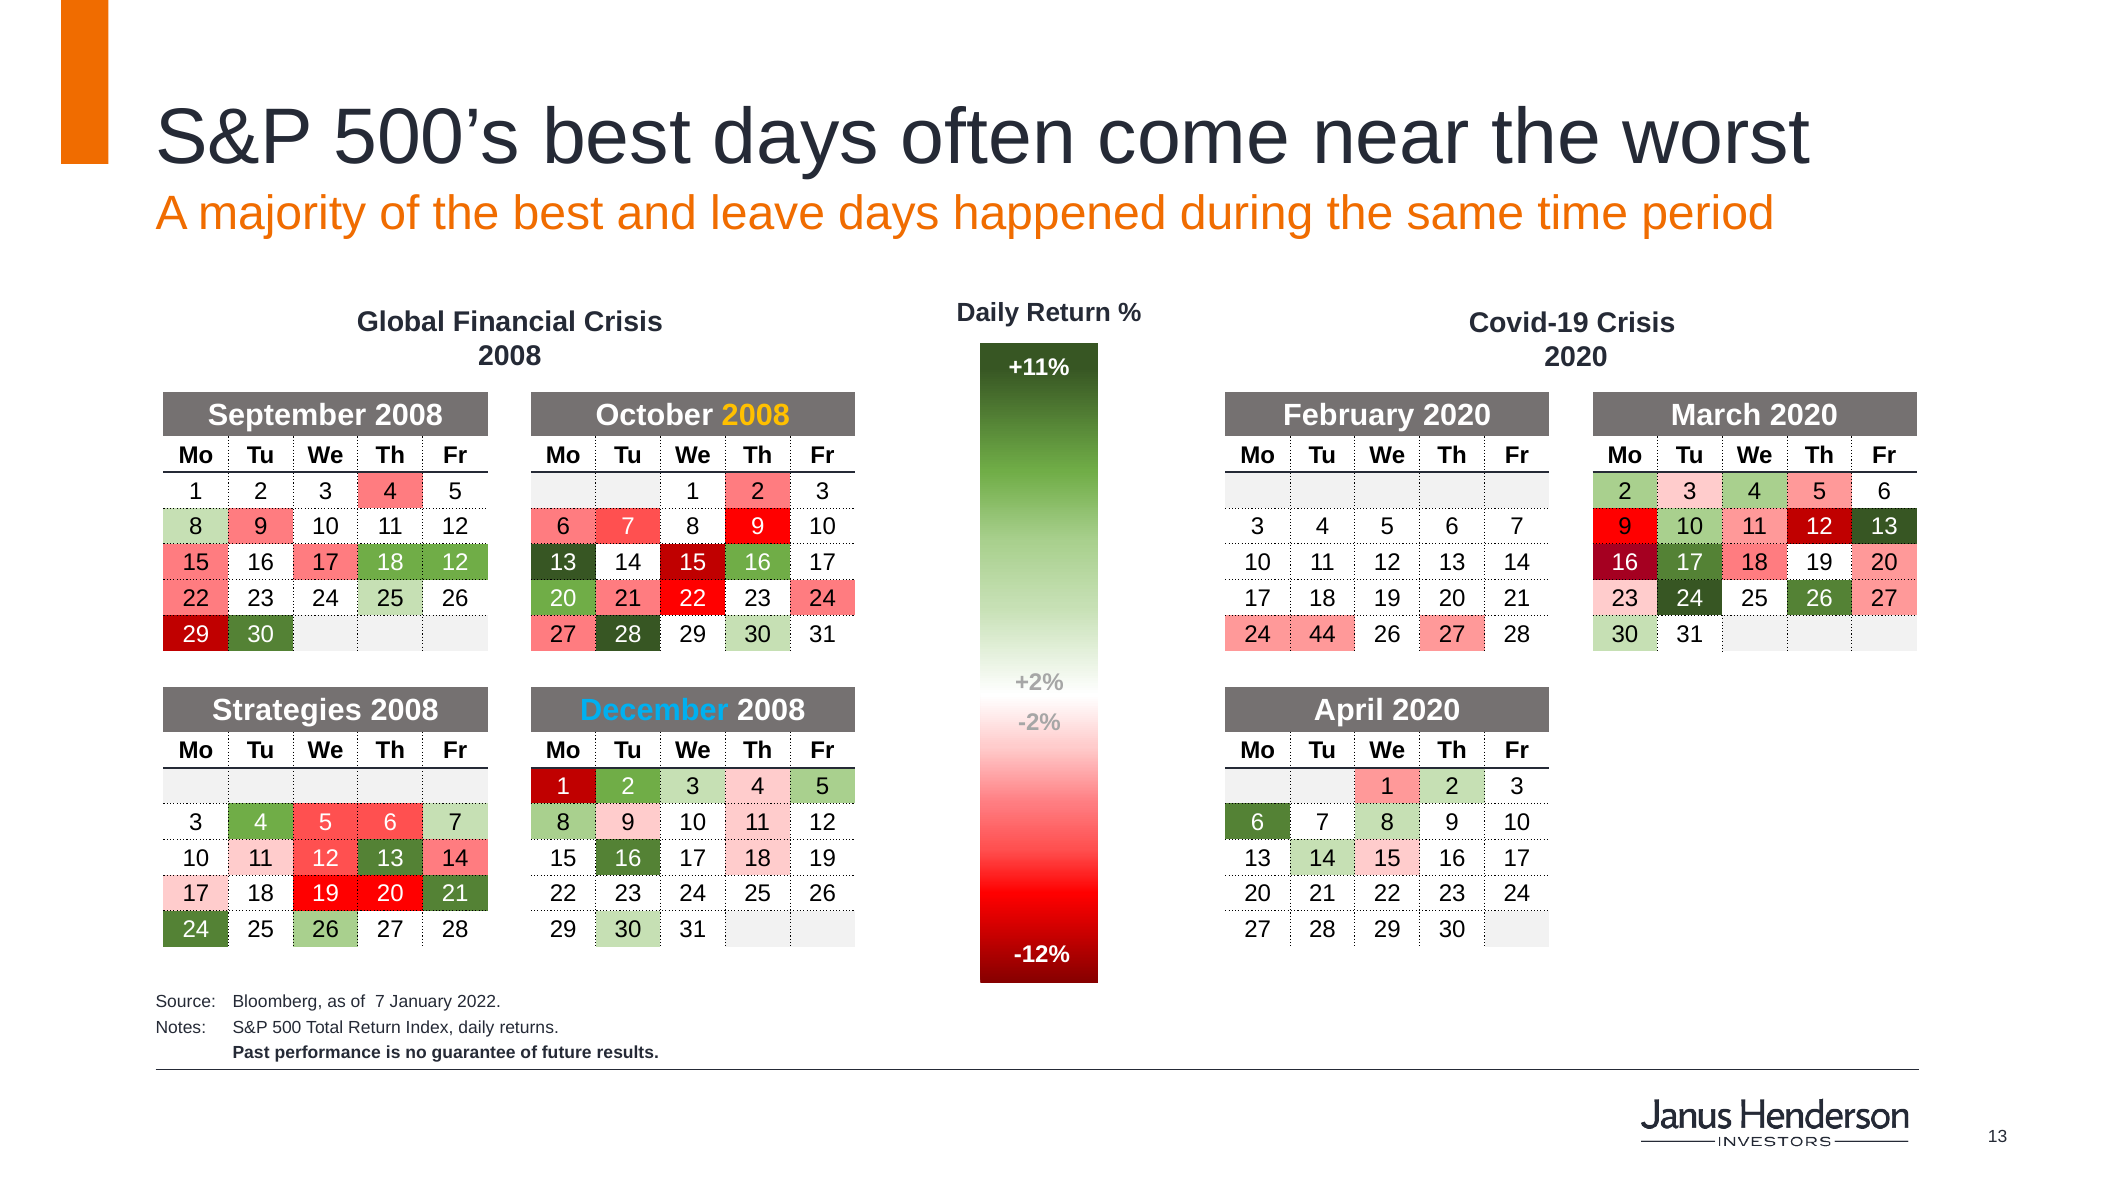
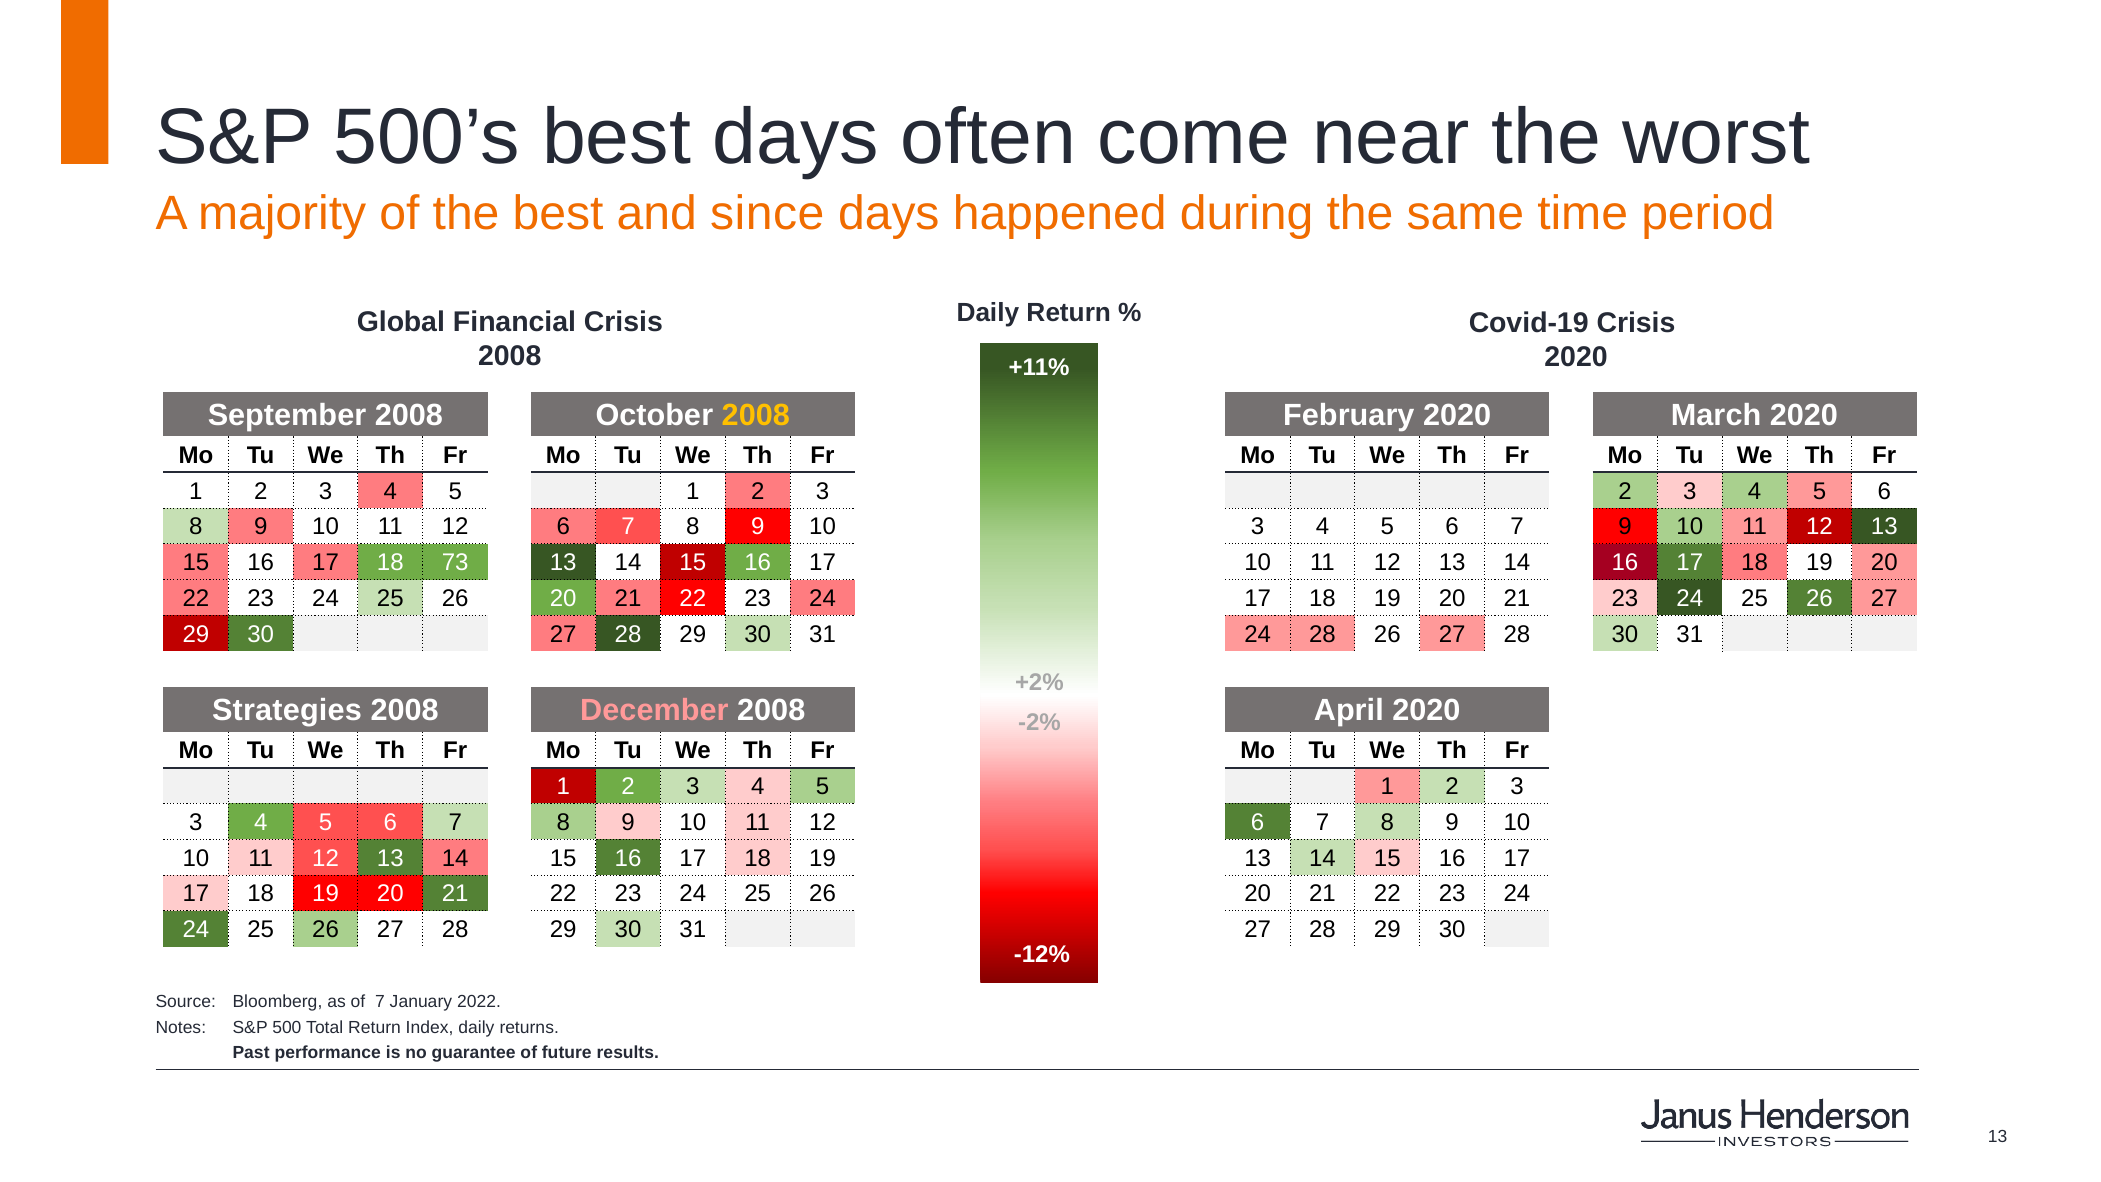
leave: leave -> since
18 12: 12 -> 73
24 44: 44 -> 28
December colour: light blue -> pink
